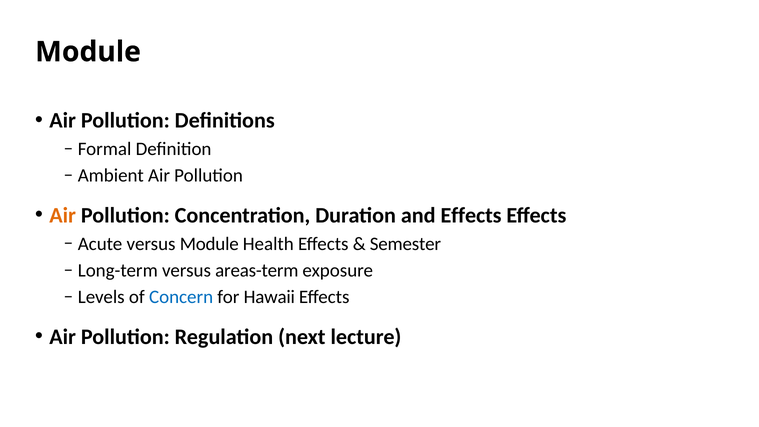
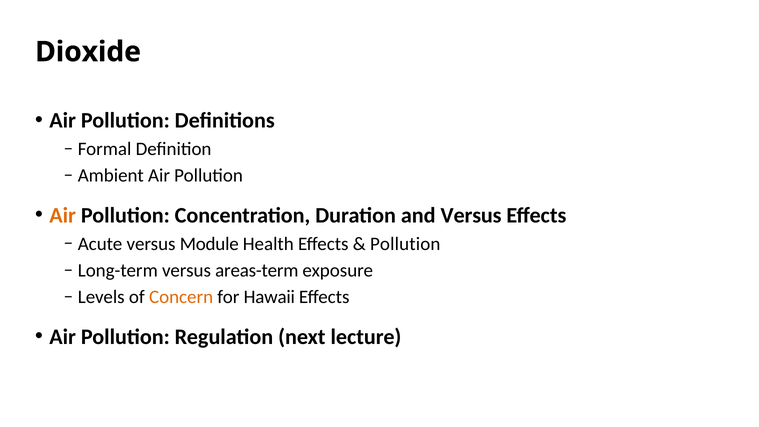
Module at (88, 52): Module -> Dioxide
and Effects: Effects -> Versus
Semester at (405, 244): Semester -> Pollution
Concern colour: blue -> orange
